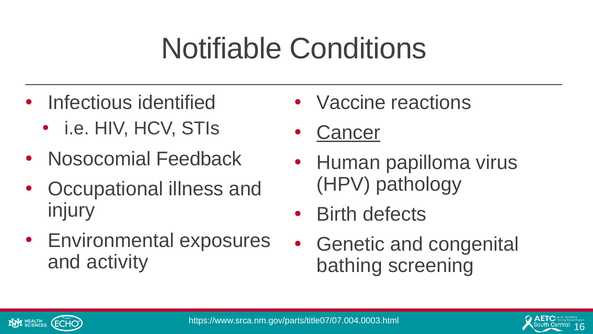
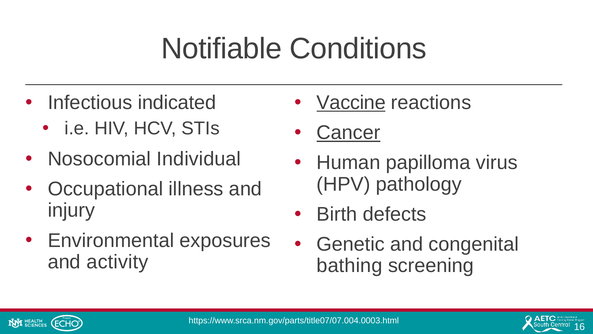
identified: identified -> indicated
Vaccine underline: none -> present
Feedback: Feedback -> Individual
